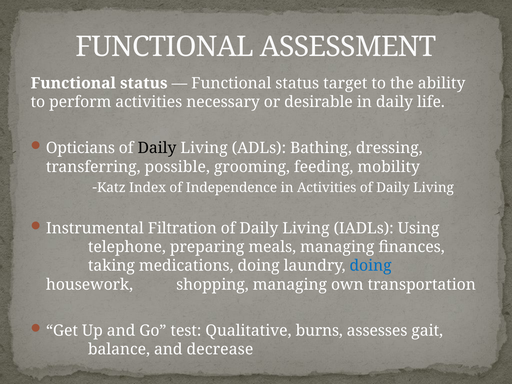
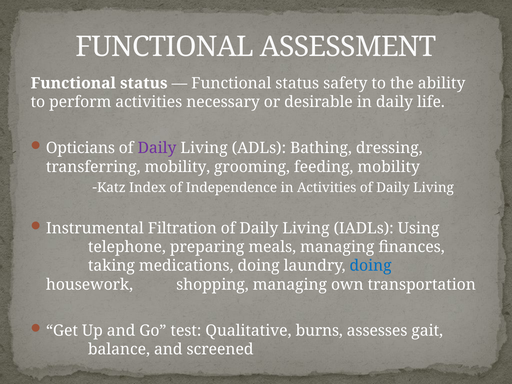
target: target -> safety
Daily at (157, 148) colour: black -> purple
transferring possible: possible -> mobility
decrease: decrease -> screened
